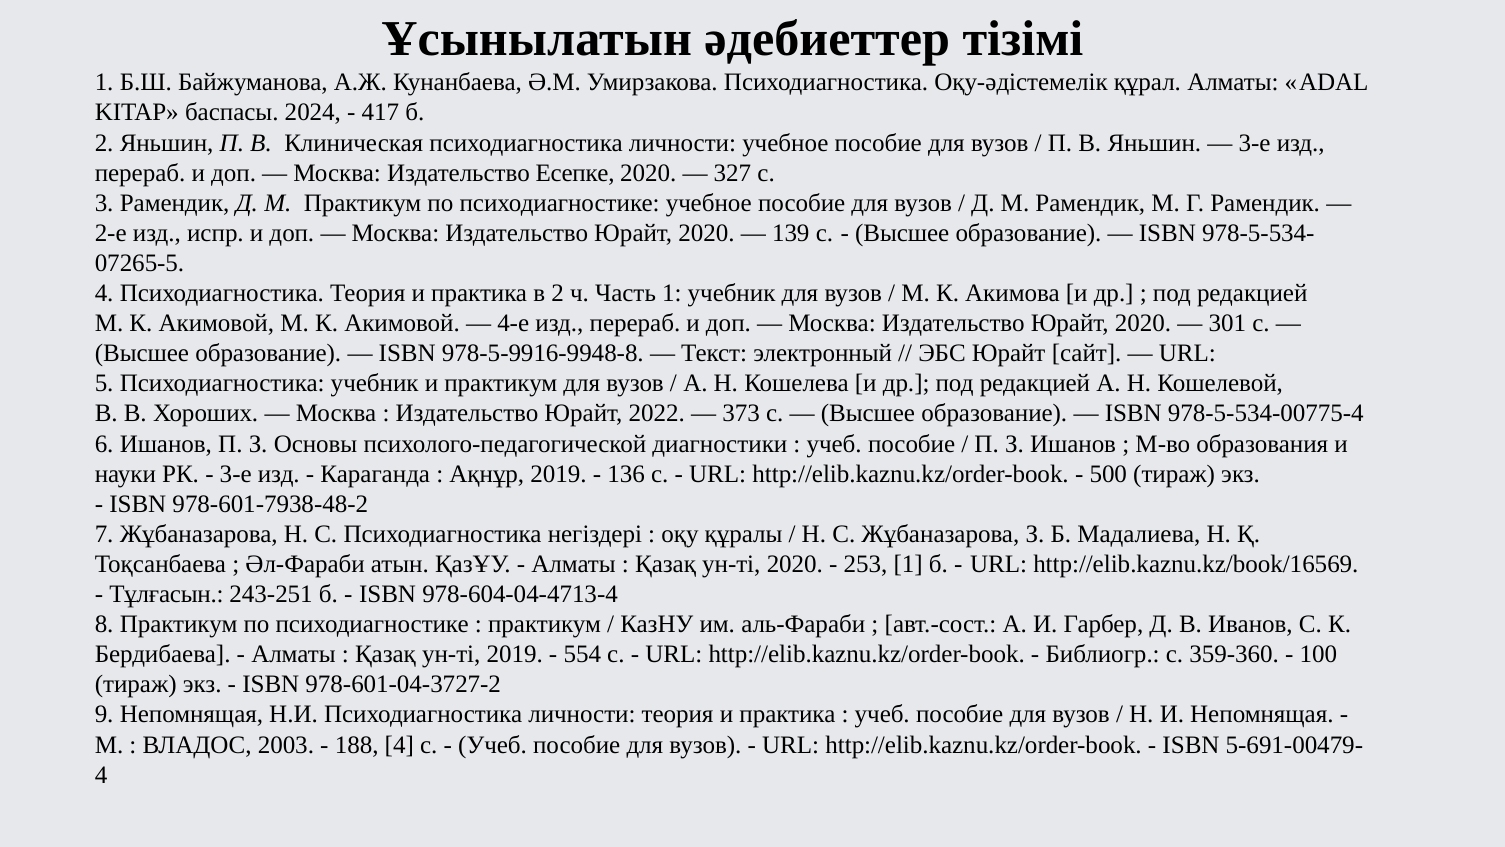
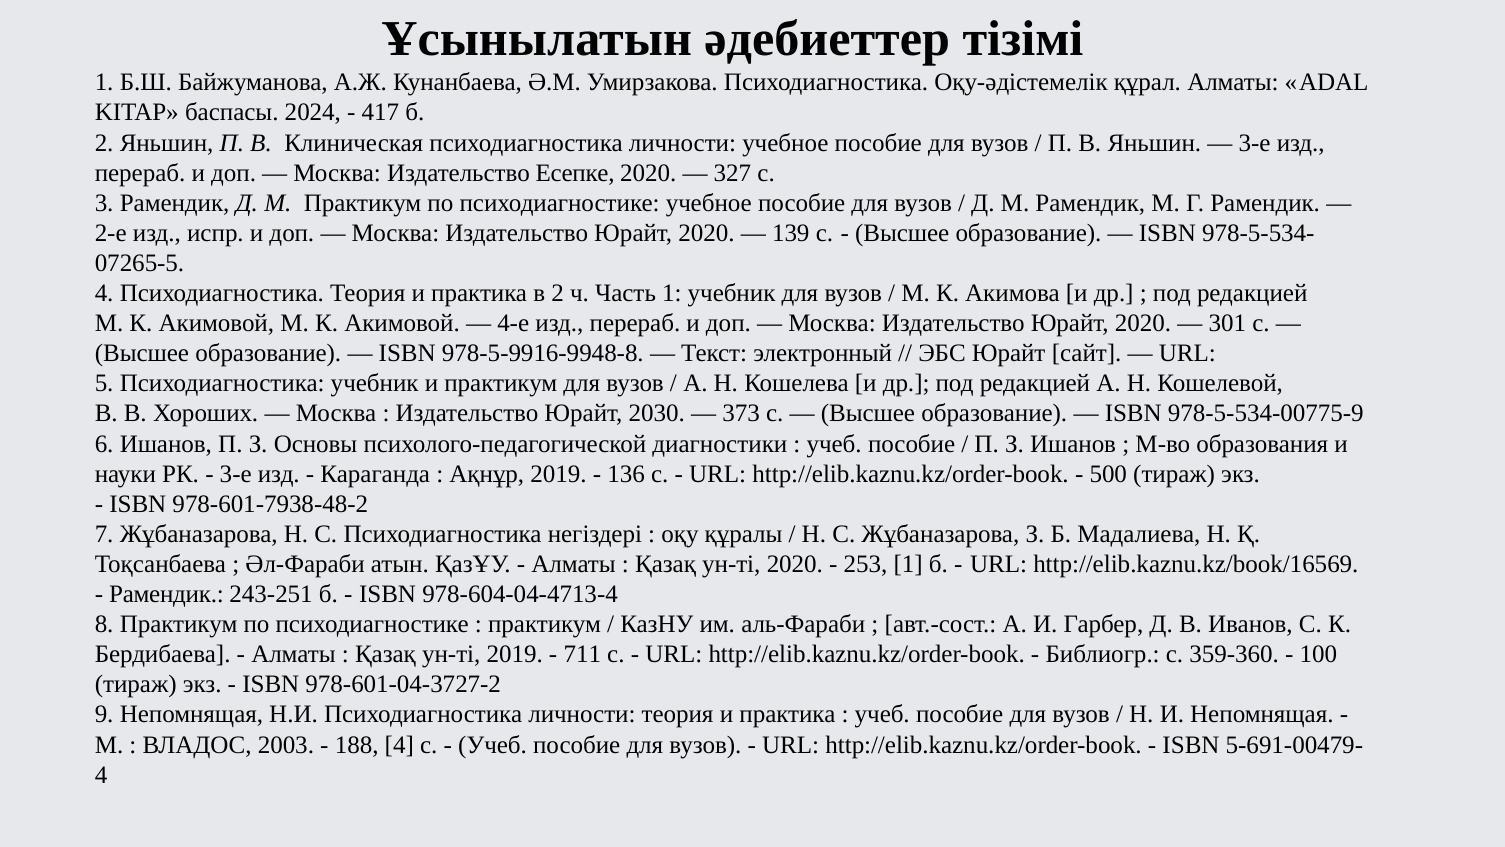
2022: 2022 -> 2030
978-5-534-00775-4: 978-5-534-00775-4 -> 978-5-534-00775-9
Тұлғасын at (166, 594): Тұлғасын -> Рамендик
554: 554 -> 711
